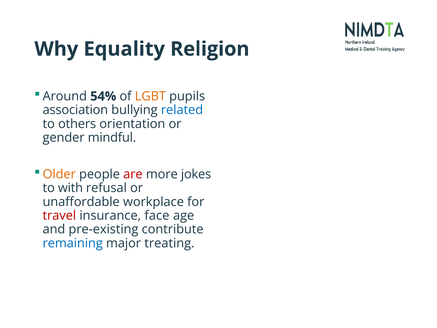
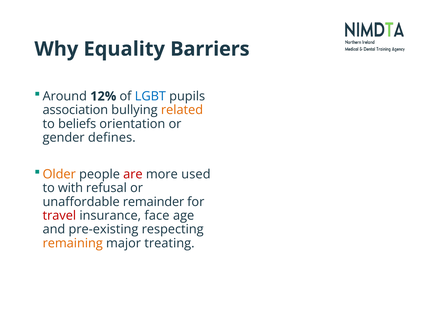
Religion: Religion -> Barriers
54%: 54% -> 12%
LGBT colour: orange -> blue
related colour: blue -> orange
others: others -> beliefs
mindful: mindful -> defines
jokes: jokes -> used
workplace: workplace -> remainder
contribute: contribute -> respecting
remaining colour: blue -> orange
